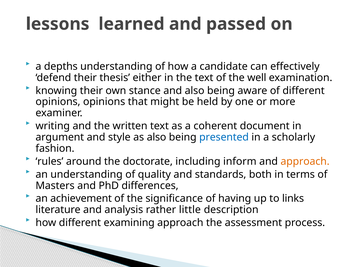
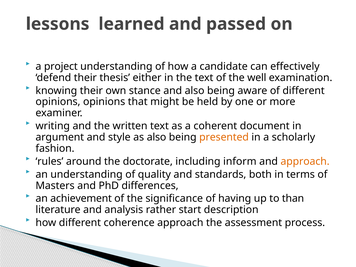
depths: depths -> project
presented colour: blue -> orange
links: links -> than
little: little -> start
examining: examining -> coherence
